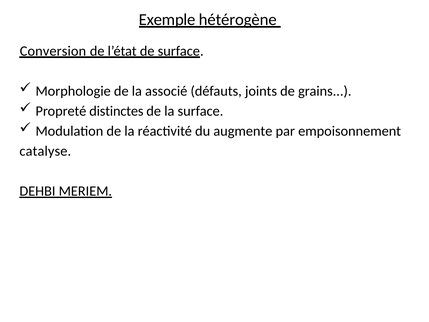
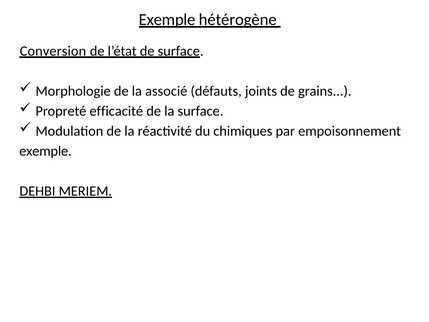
distinctes: distinctes -> efficacité
augmente: augmente -> chimiques
catalyse at (45, 151): catalyse -> exemple
